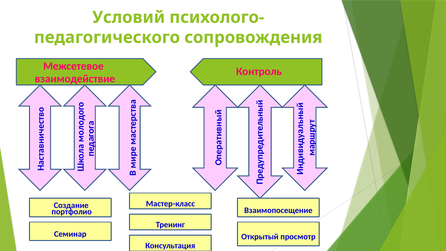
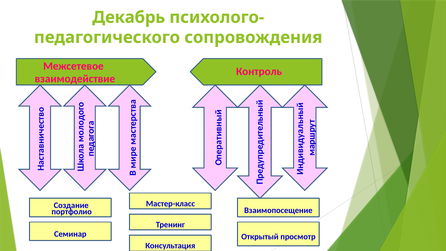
Условий: Условий -> Декабрь
